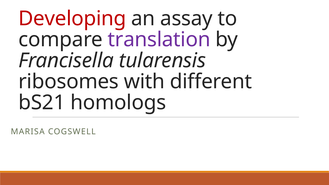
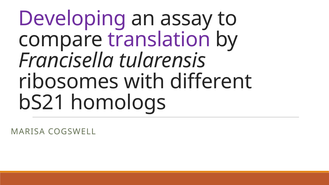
Developing colour: red -> purple
